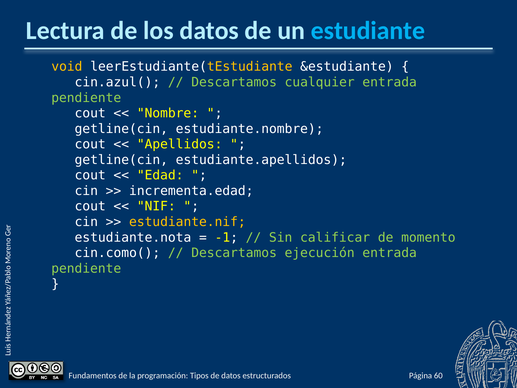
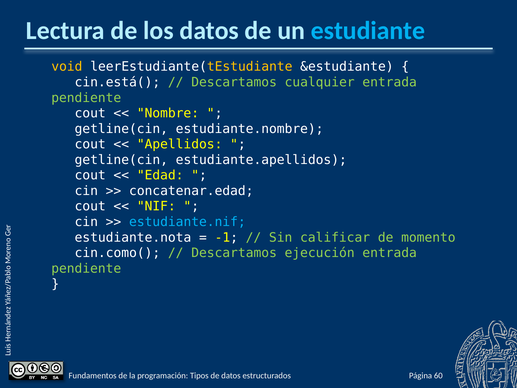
cin.azul(: cin.azul( -> cin.está(
incrementa.edad: incrementa.edad -> concatenar.edad
estudiante.nif colour: yellow -> light blue
